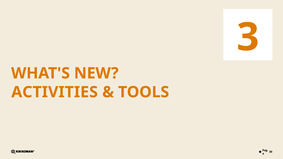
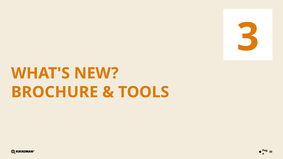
ACTIVITIES: ACTIVITIES -> BROCHURE
